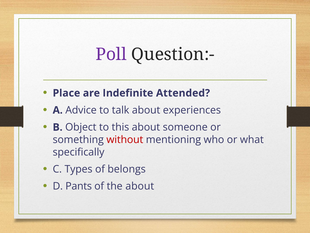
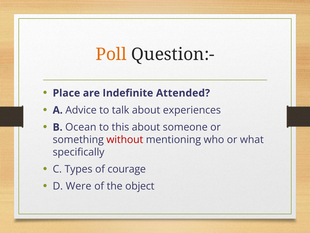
Poll colour: purple -> orange
Object: Object -> Ocean
belongs: belongs -> courage
Pants: Pants -> Were
the about: about -> object
